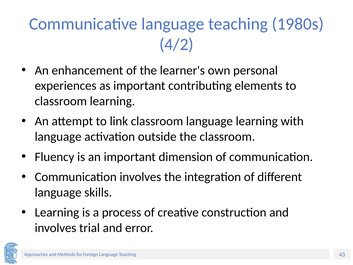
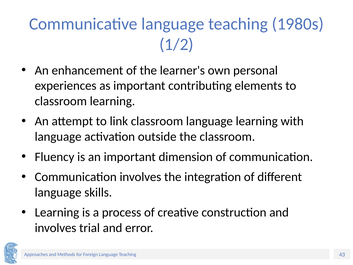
4/2: 4/2 -> 1/2
